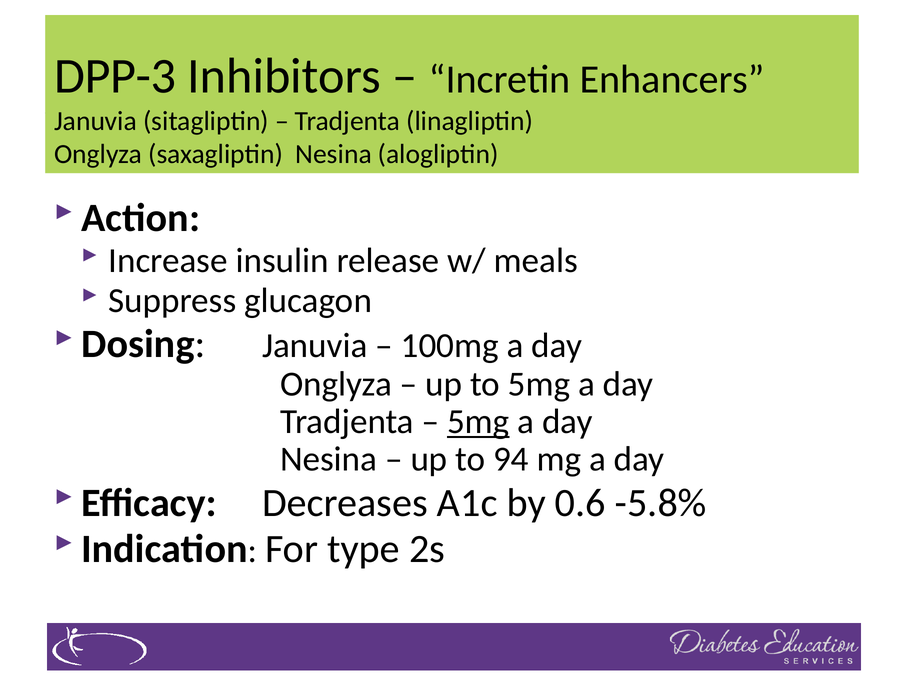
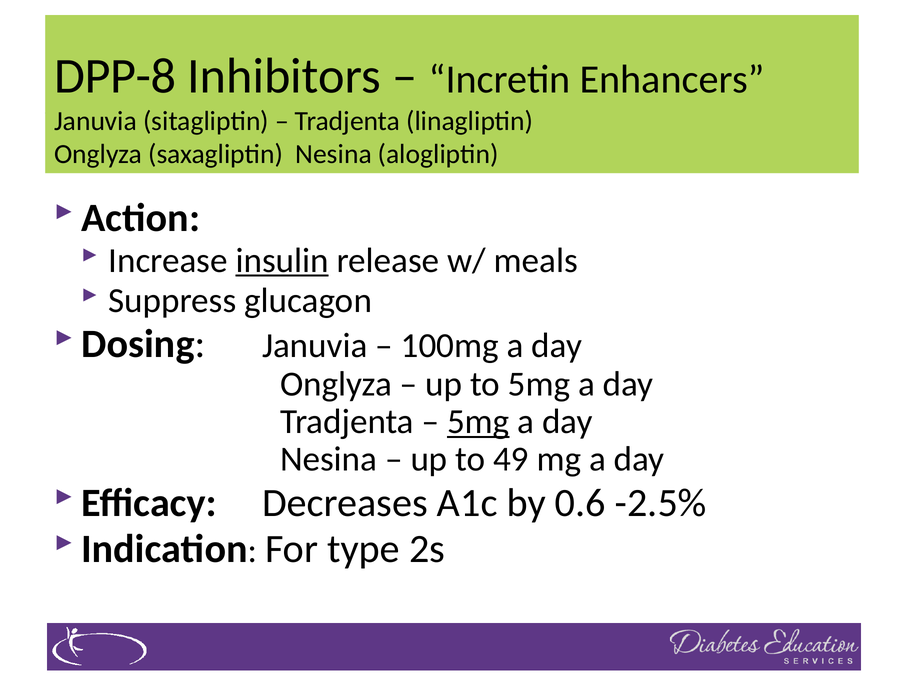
DPP-3: DPP-3 -> DPP-8
insulin underline: none -> present
94: 94 -> 49
-5.8%: -5.8% -> -2.5%
